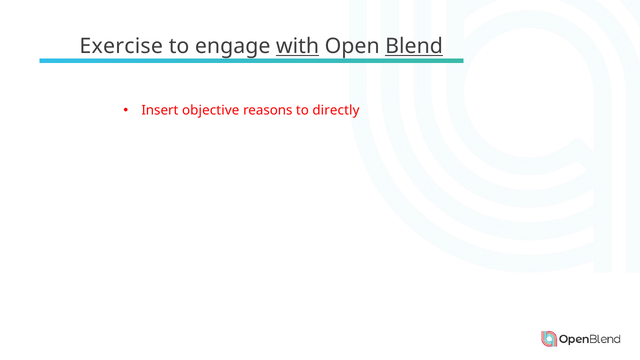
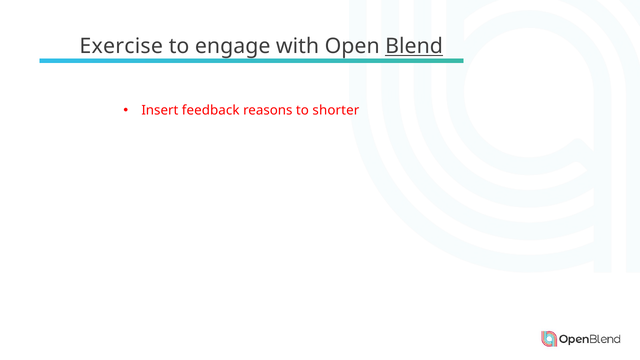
with underline: present -> none
objective: objective -> feedback
directly: directly -> shorter
